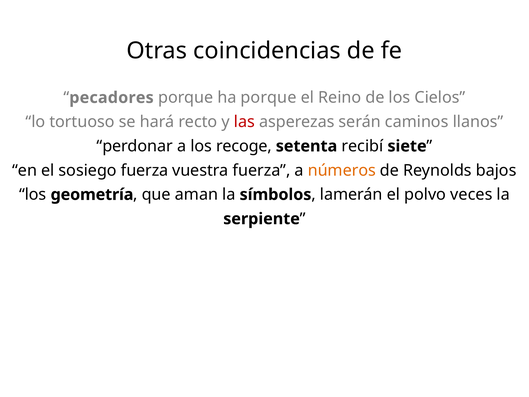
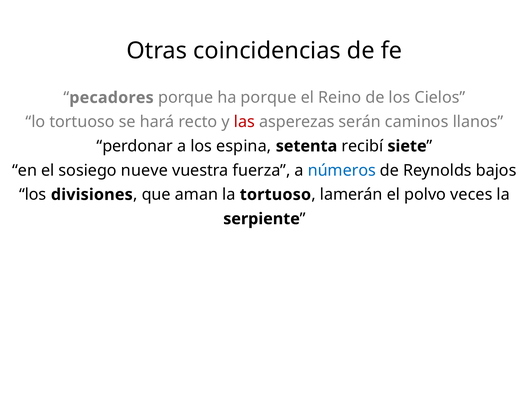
recoge: recoge -> espina
sosiego fuerza: fuerza -> nueve
números colour: orange -> blue
geometría: geometría -> divisiones
la símbolos: símbolos -> tortuoso
